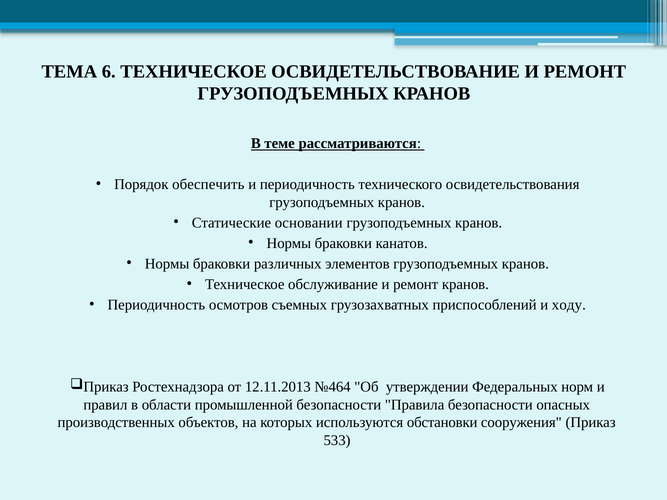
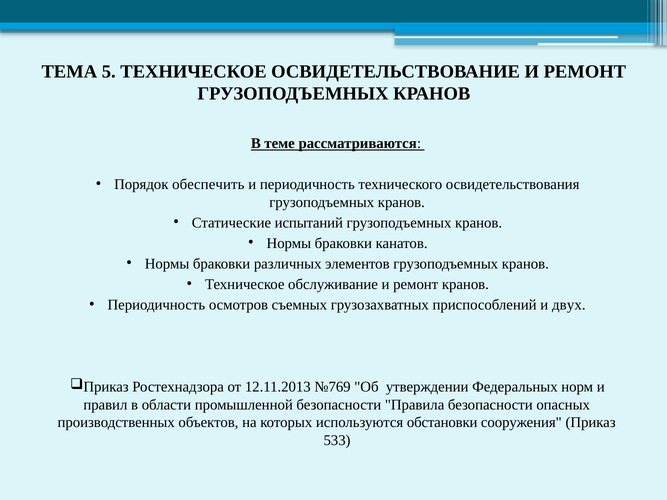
6: 6 -> 5
основании: основании -> испытаний
ходу: ходу -> двух
№464: №464 -> №769
